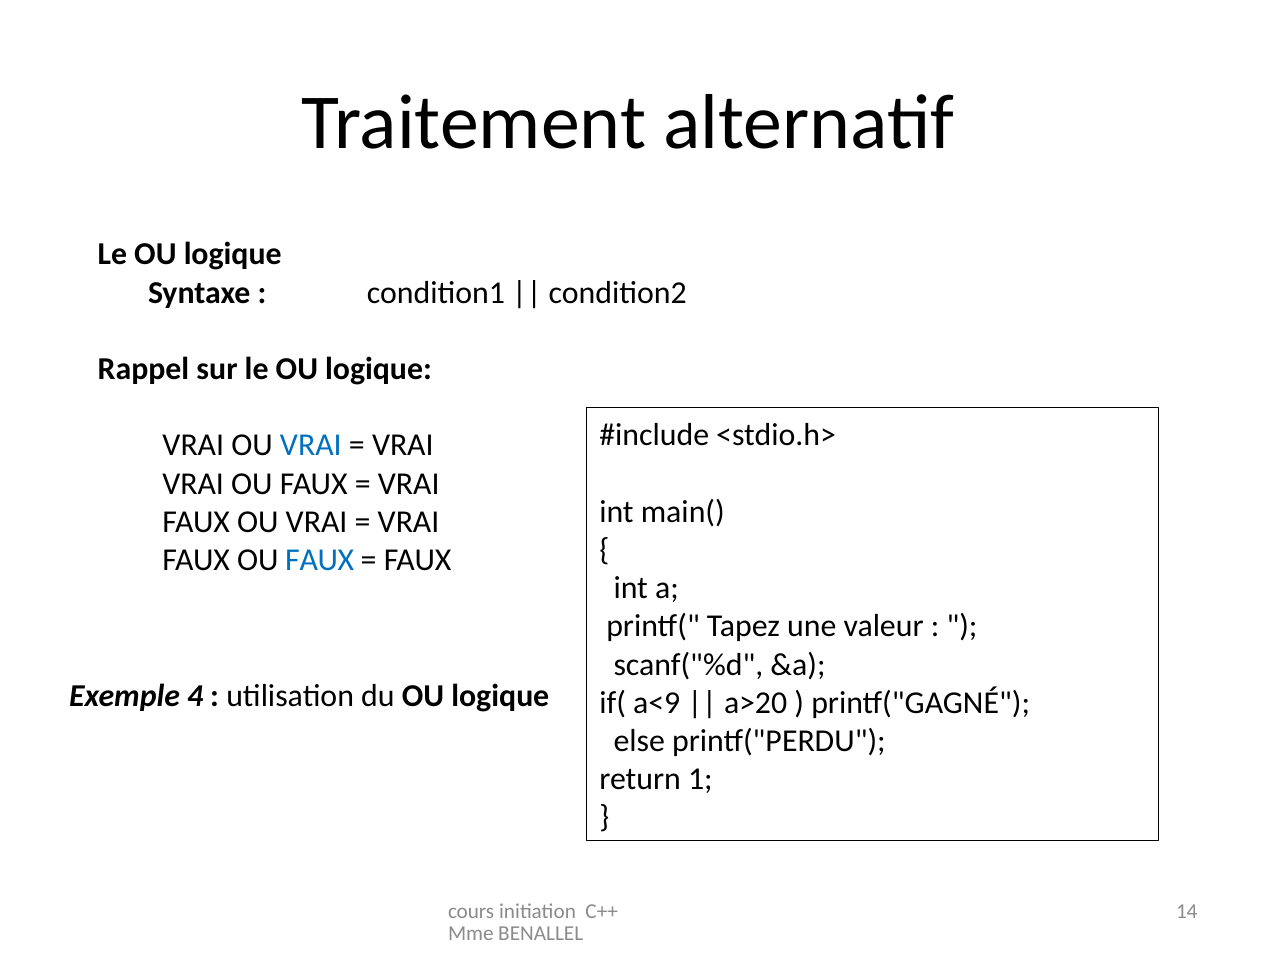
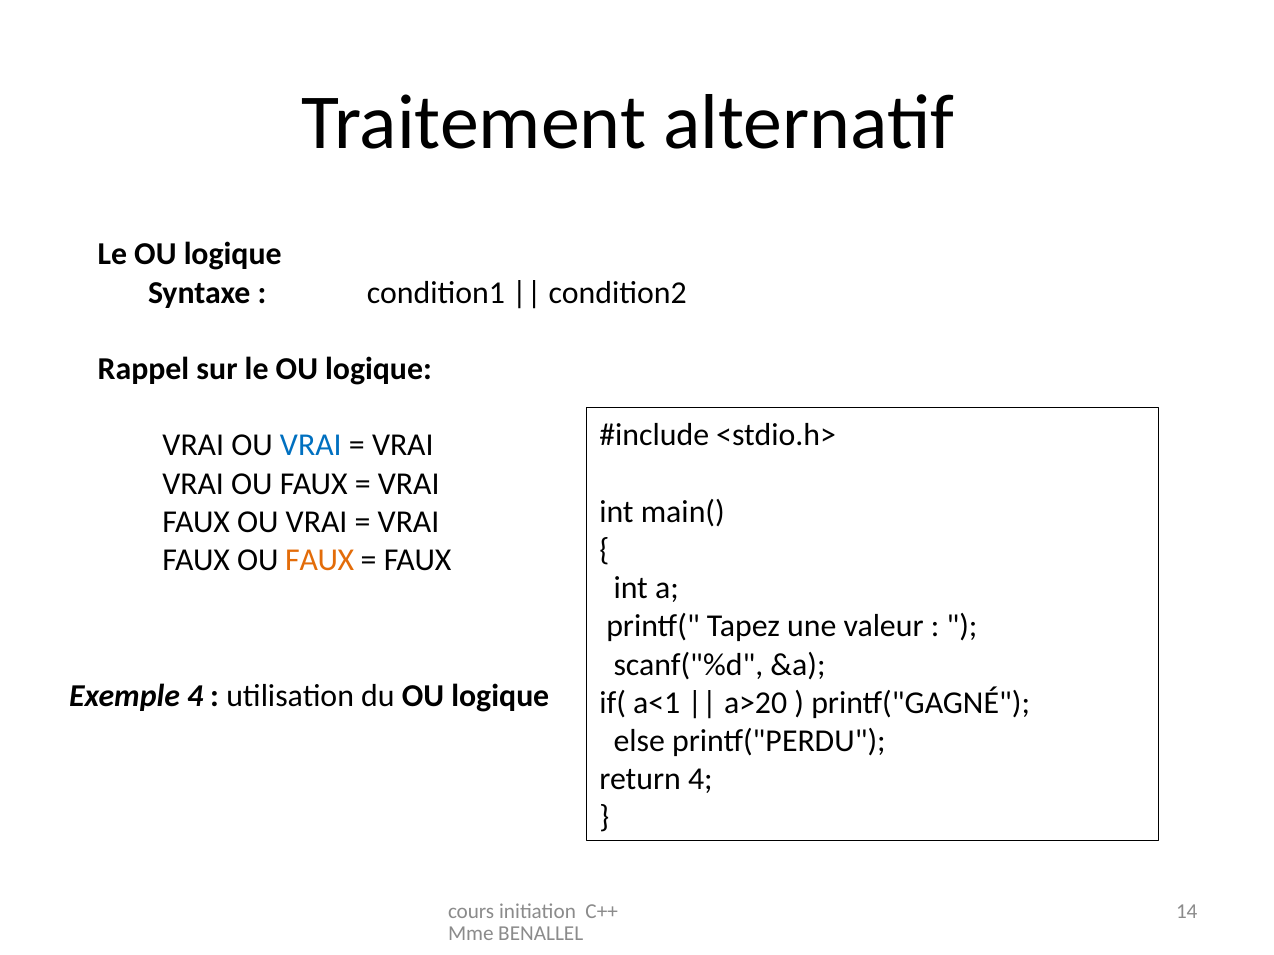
FAUX at (320, 560) colour: blue -> orange
a<9: a<9 -> a<1
return 1: 1 -> 4
